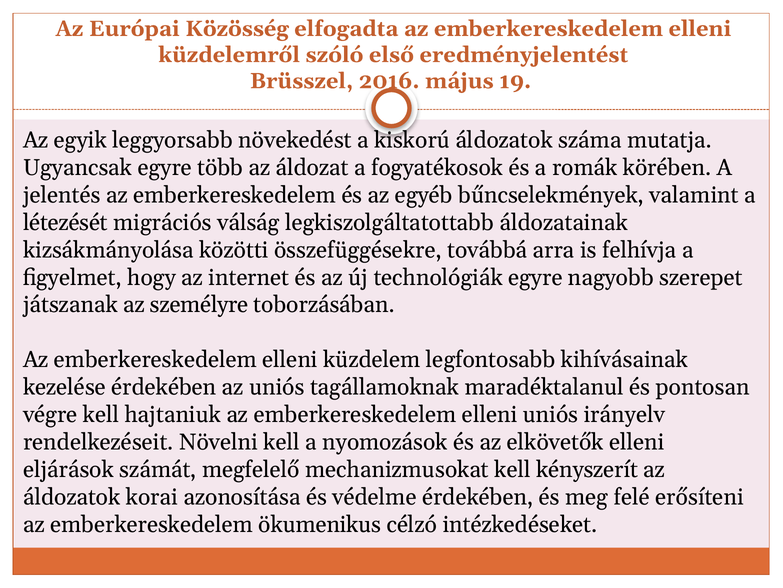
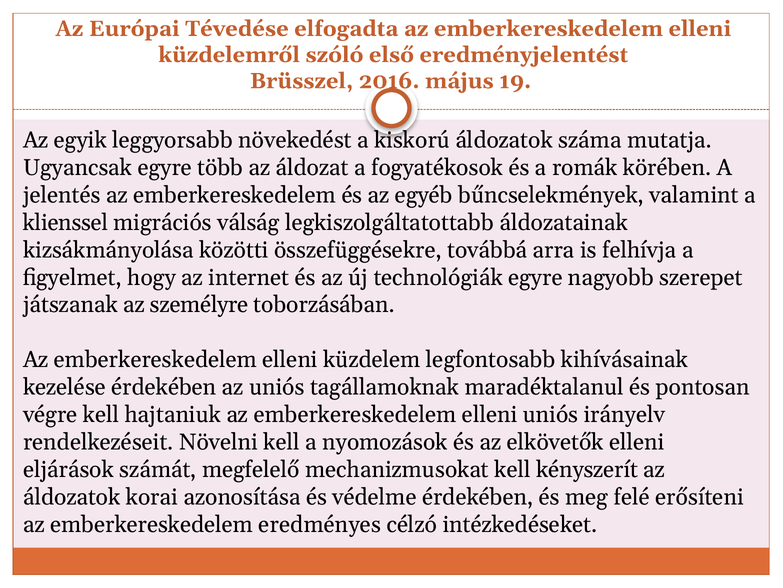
Közösség: Közösség -> Tévedése
létezését: létezését -> klienssel
ökumenikus: ökumenikus -> eredményes
